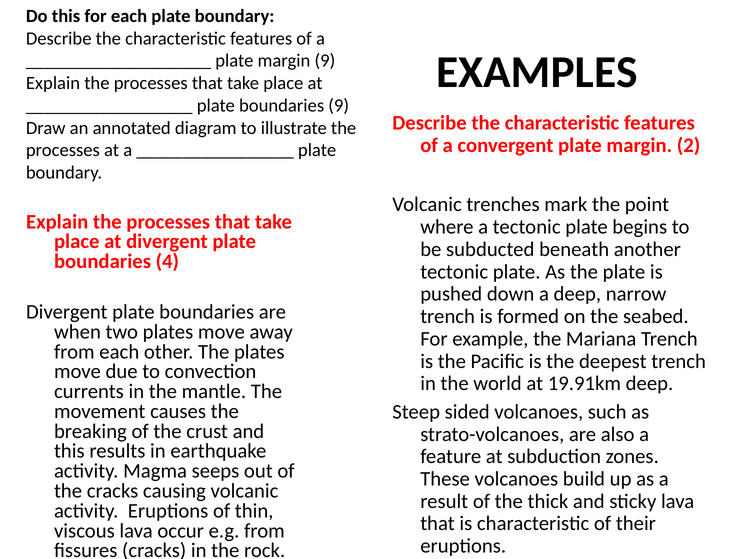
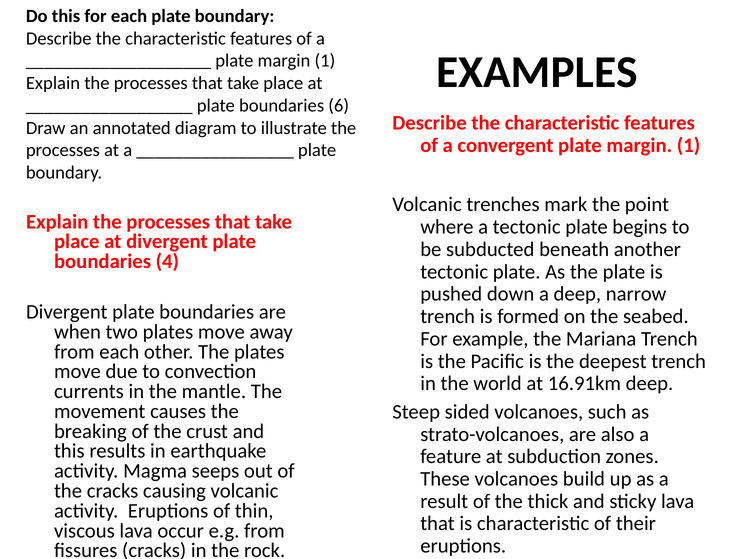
9 at (325, 61): 9 -> 1
boundaries 9: 9 -> 6
convergent plate margin 2: 2 -> 1
19.91km: 19.91km -> 16.91km
